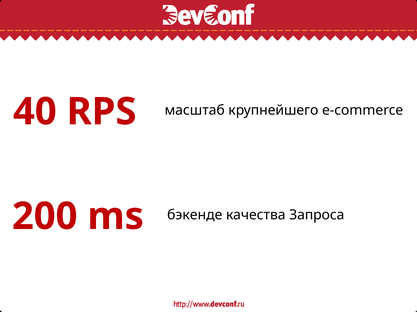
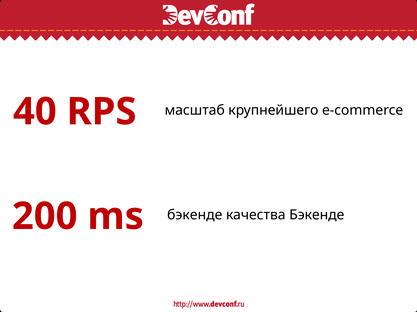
качества Запроса: Запроса -> Бэкенде
